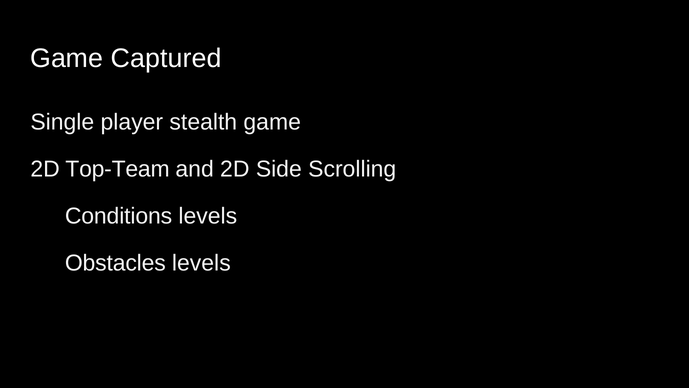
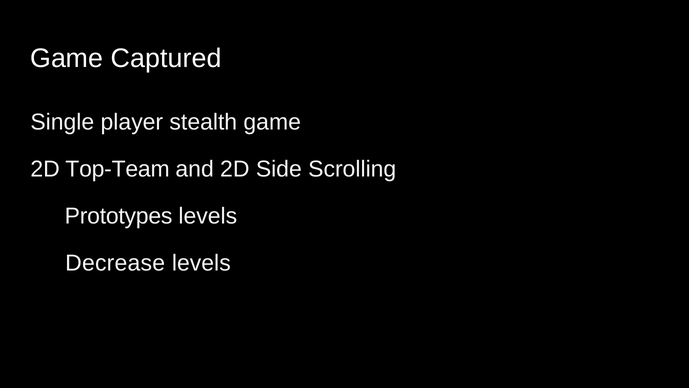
Conditions: Conditions -> Prototypes
Obstacles: Obstacles -> Decrease
